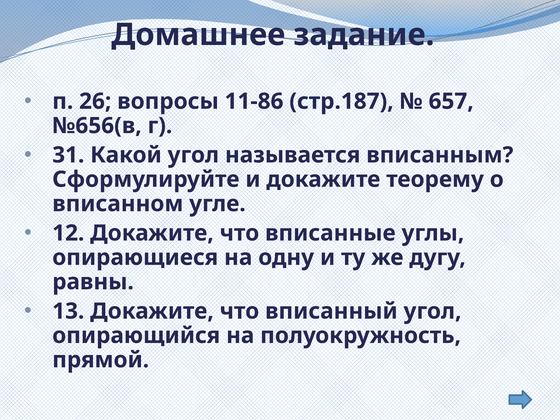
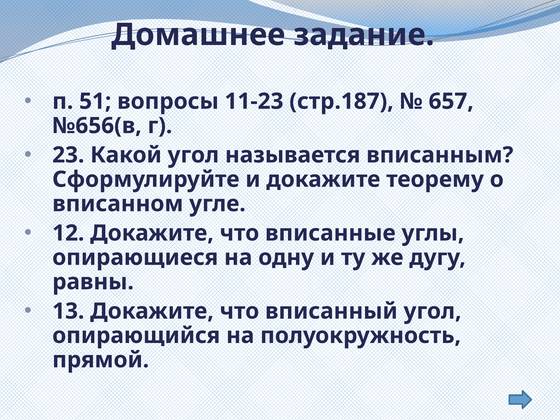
26: 26 -> 51
11-86: 11-86 -> 11-23
31: 31 -> 23
